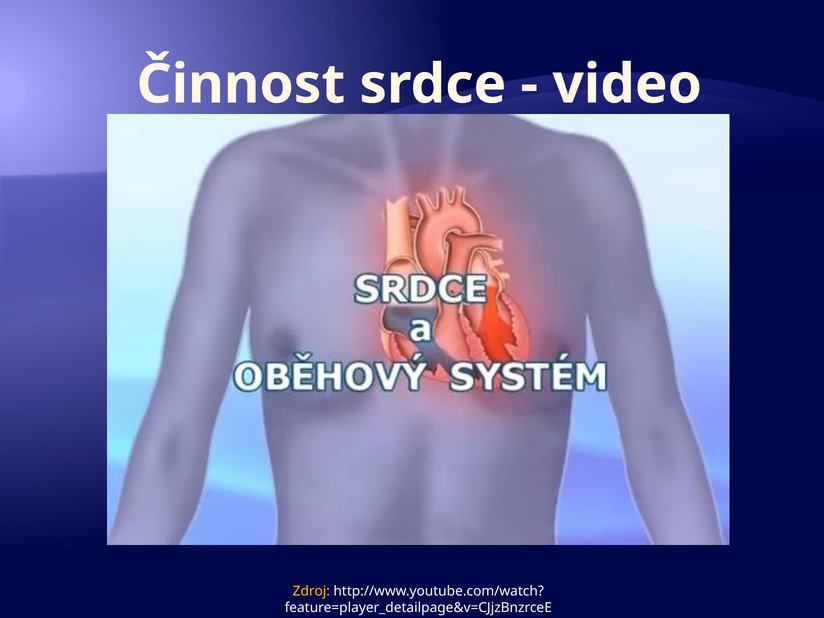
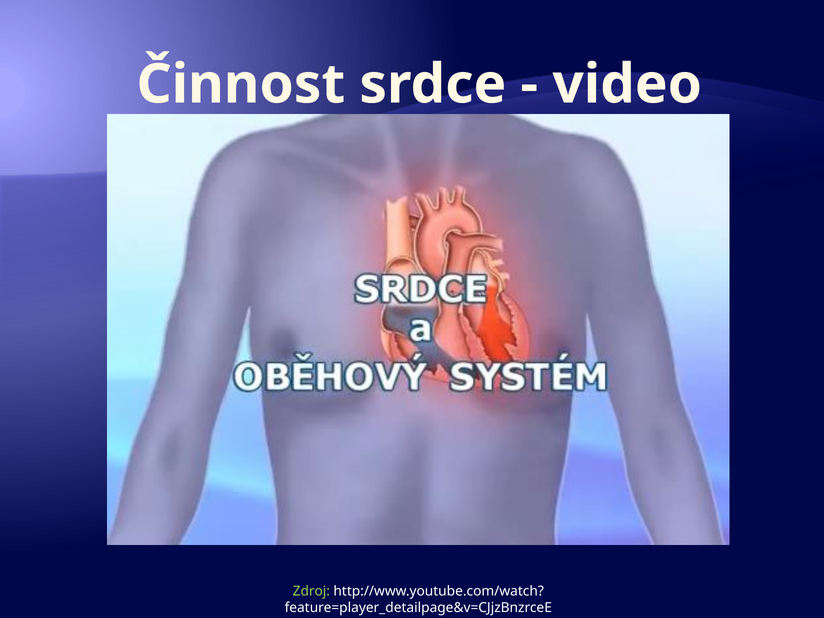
Zdroj colour: yellow -> light green
